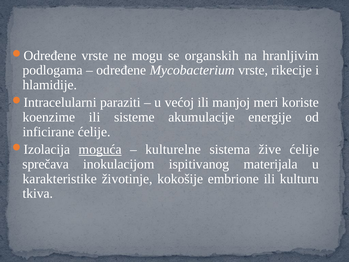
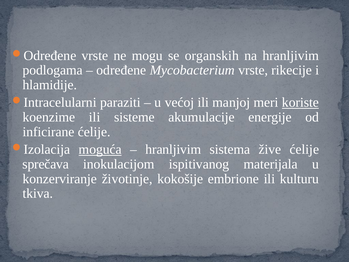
koriste underline: none -> present
kulturelne at (173, 149): kulturelne -> hranljivim
karakteristike: karakteristike -> konzerviranje
